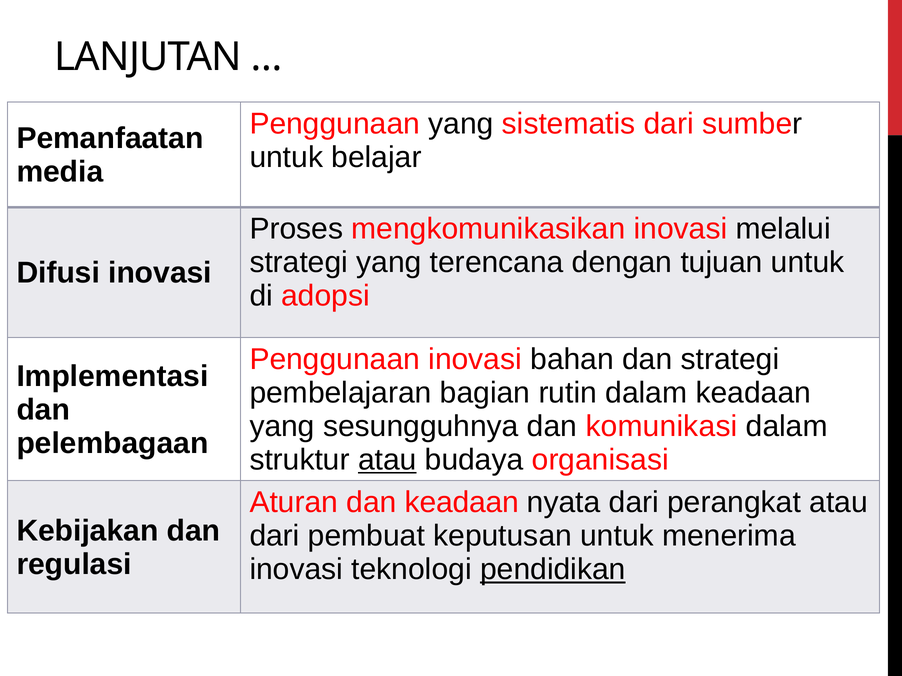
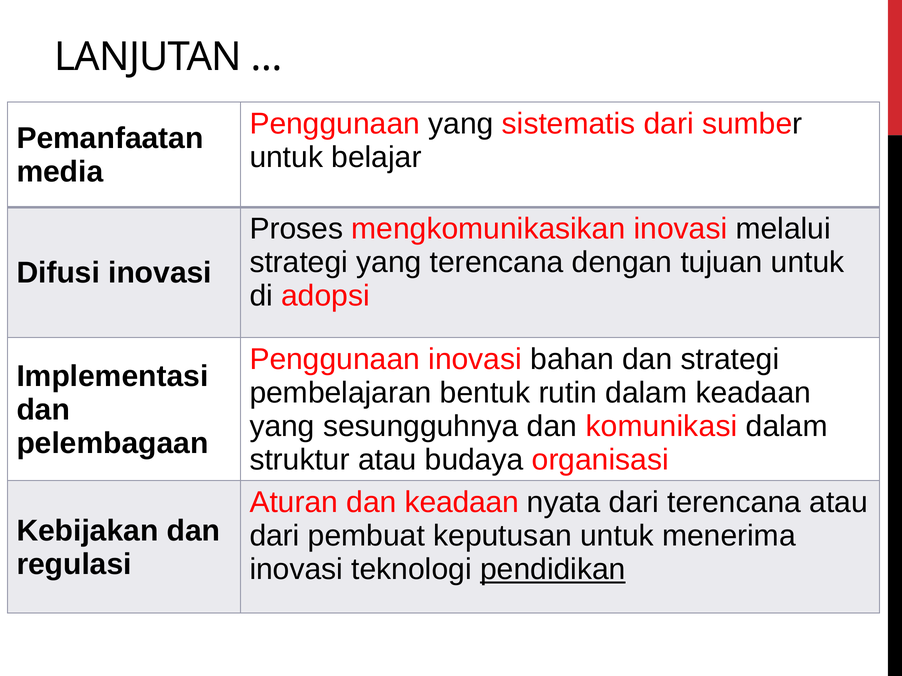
bagian: bagian -> bentuk
atau at (387, 460) underline: present -> none
dari perangkat: perangkat -> terencana
